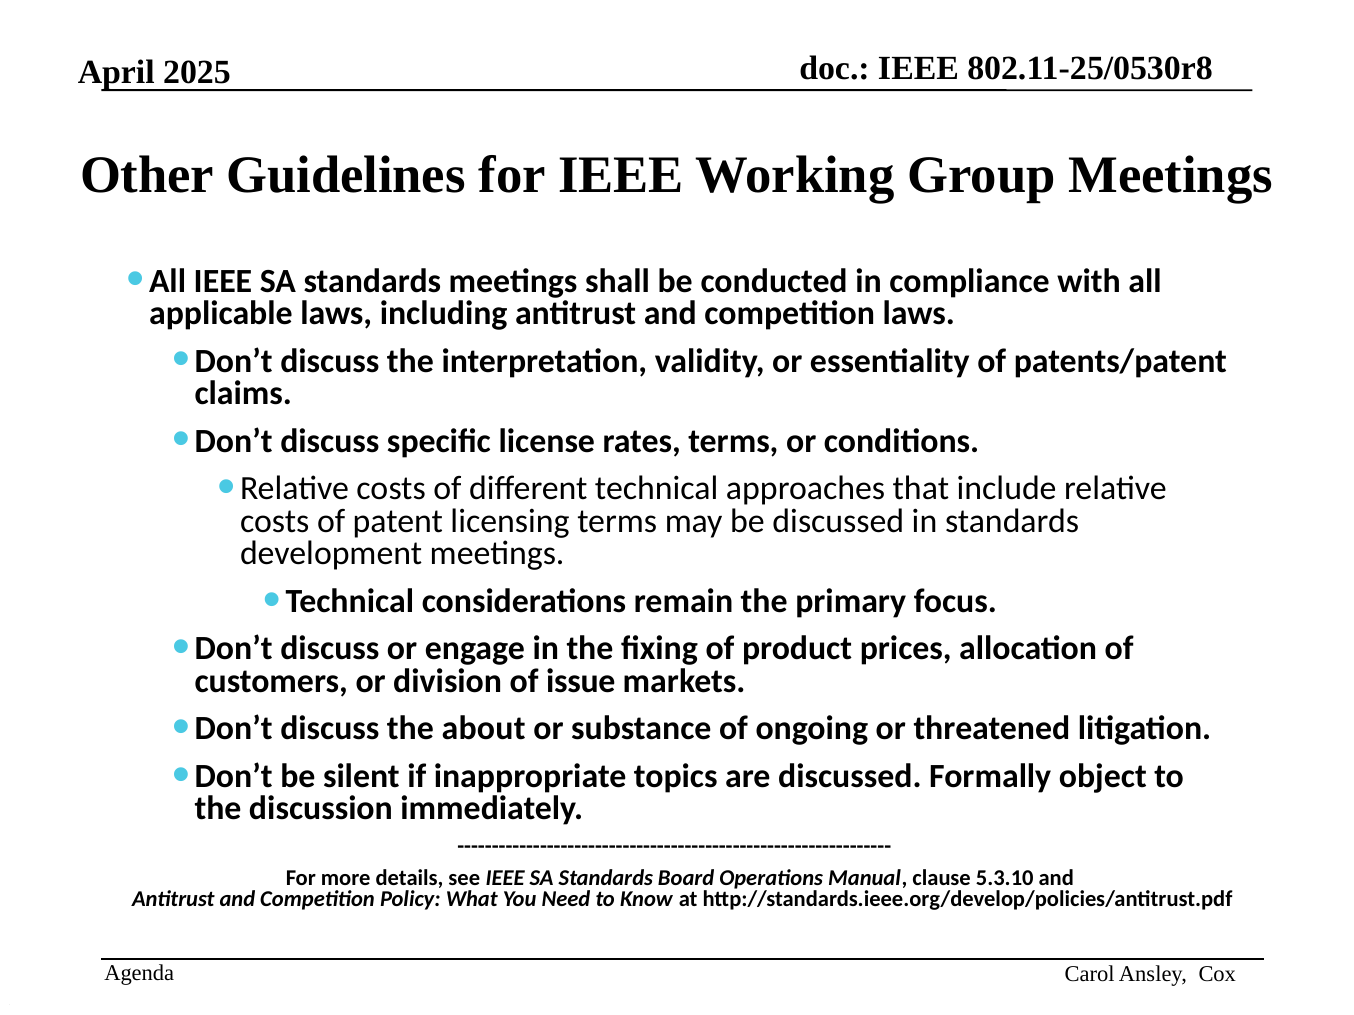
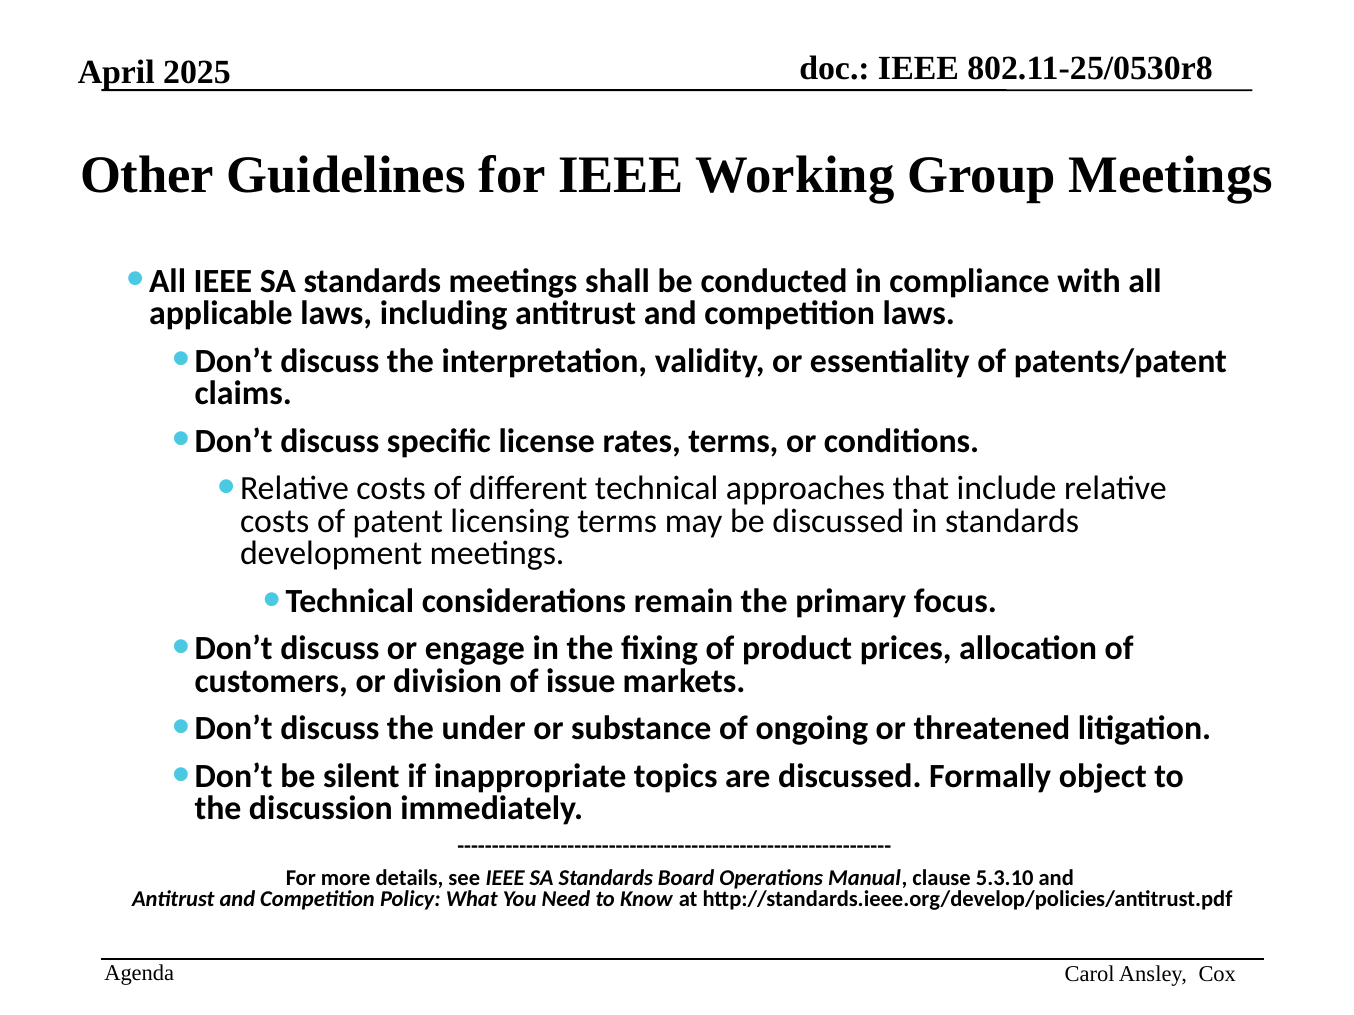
about: about -> under
